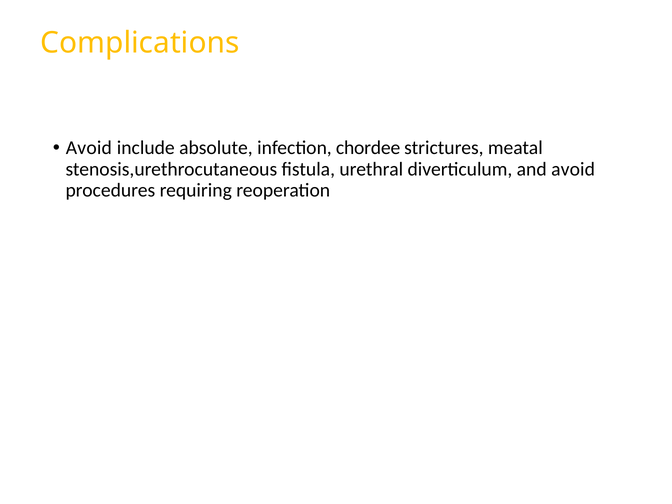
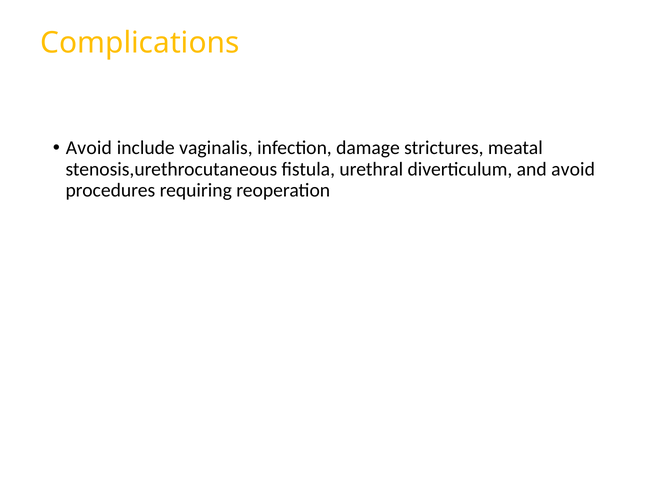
absolute: absolute -> vaginalis
chordee: chordee -> damage
